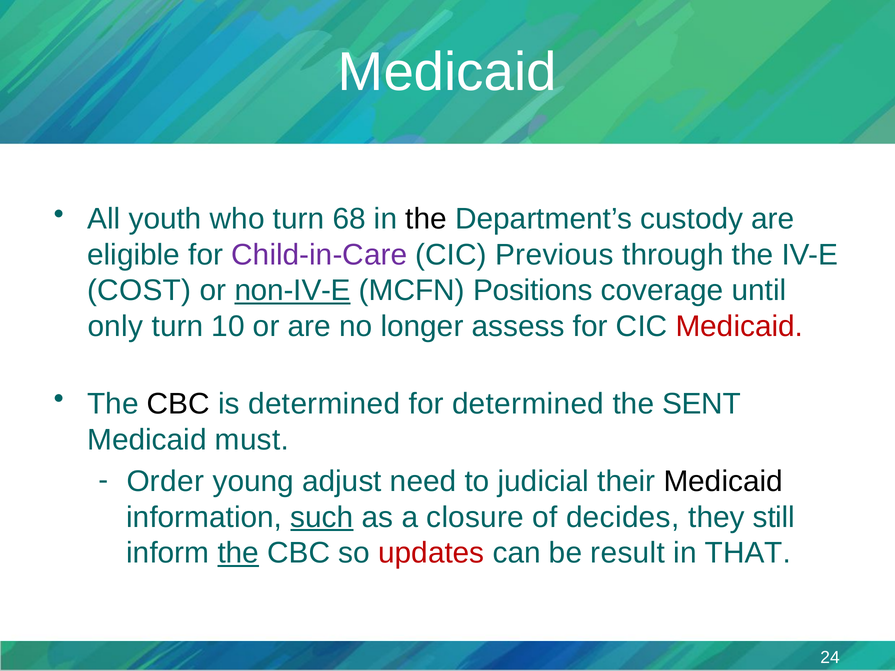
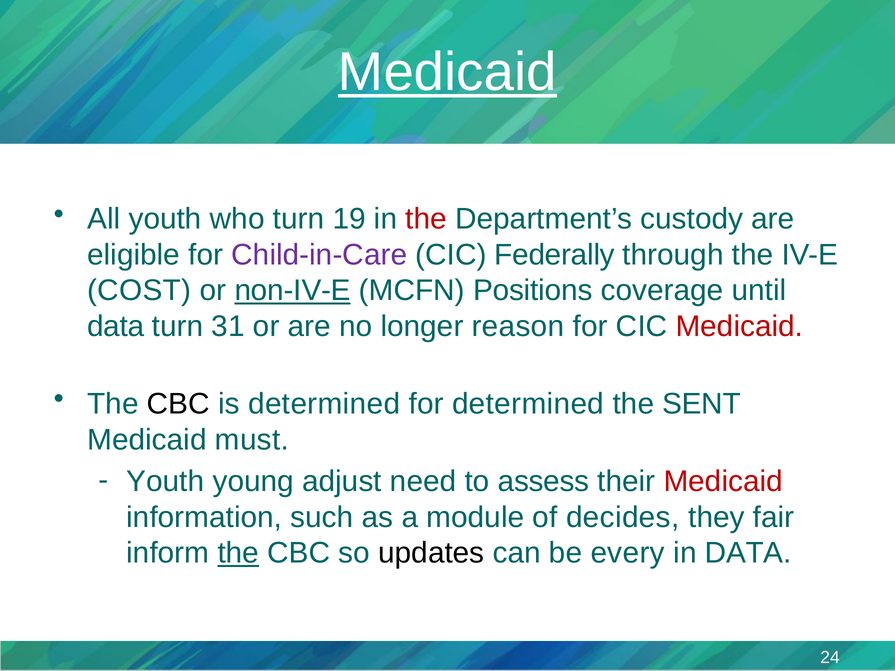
Medicaid at (447, 72) underline: none -> present
68: 68 -> 19
the at (426, 219) colour: black -> red
Previous: Previous -> Federally
only at (115, 327): only -> data
10: 10 -> 31
assess: assess -> reason
Order at (165, 482): Order -> Youth
judicial: judicial -> assess
Medicaid at (723, 482) colour: black -> red
such underline: present -> none
closure: closure -> module
still: still -> fair
updates colour: red -> black
result: result -> every
in THAT: THAT -> DATA
